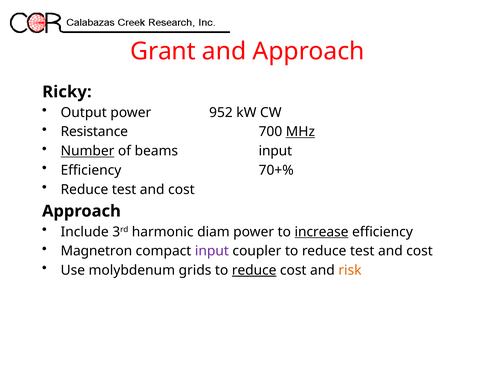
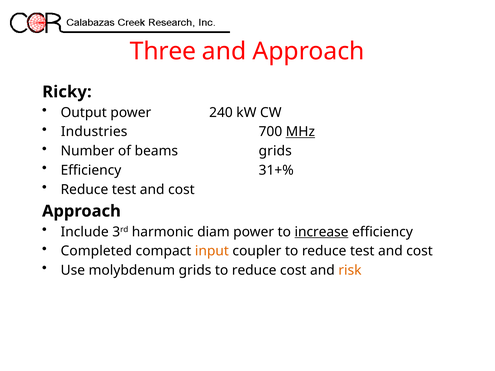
Grant: Grant -> Three
952: 952 -> 240
Resistance: Resistance -> Industries
Number underline: present -> none
beams input: input -> grids
70+%: 70+% -> 31+%
Magnetron: Magnetron -> Completed
input at (212, 251) colour: purple -> orange
reduce at (254, 270) underline: present -> none
